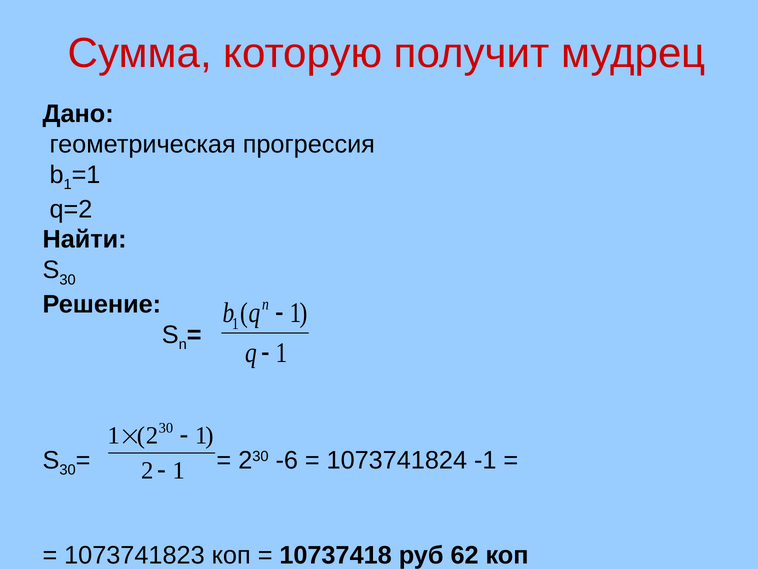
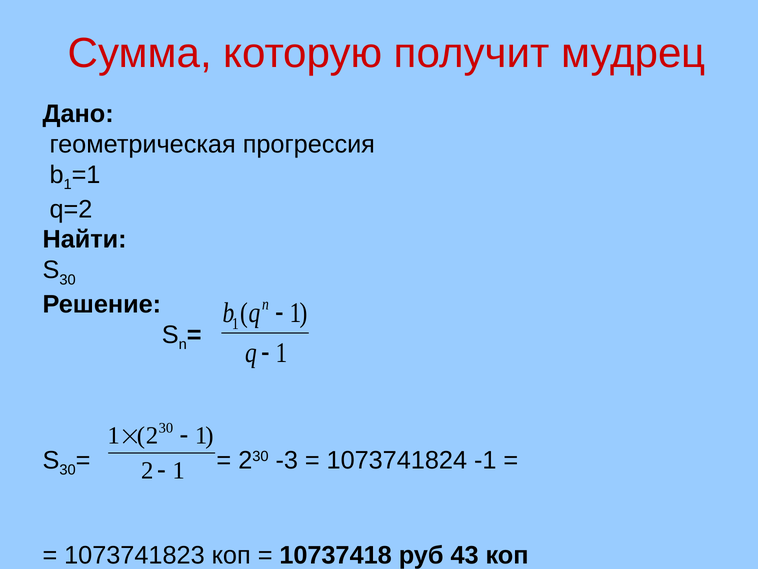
-6: -6 -> -3
62: 62 -> 43
